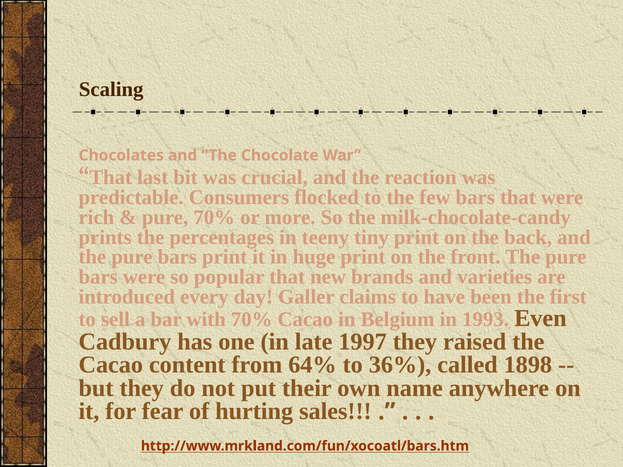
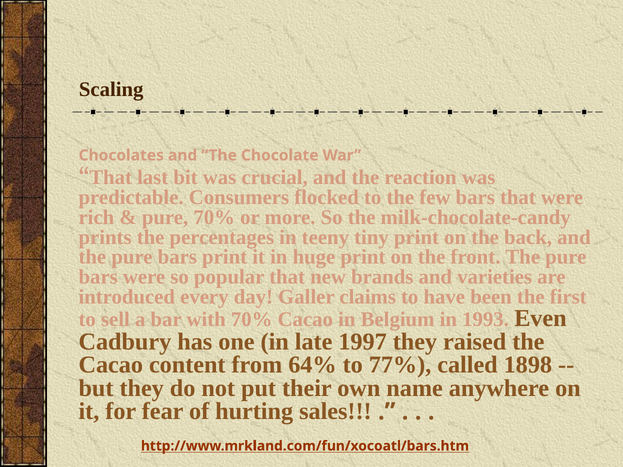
36%: 36% -> 77%
